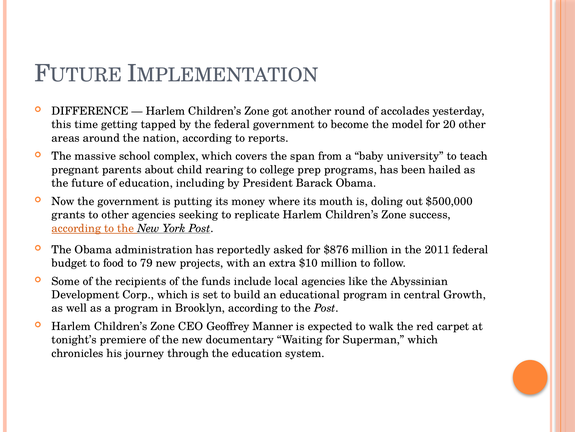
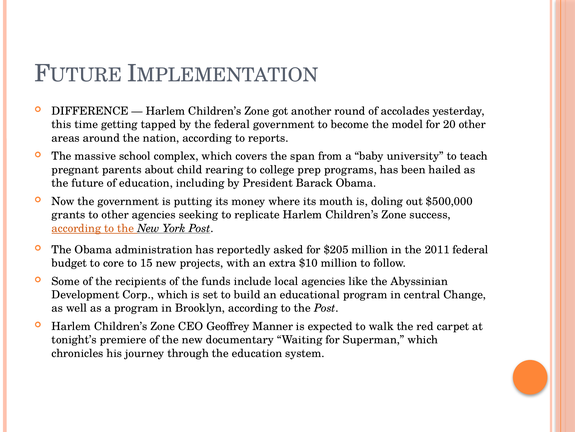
$876: $876 -> $205
food: food -> core
79: 79 -> 15
Growth: Growth -> Change
